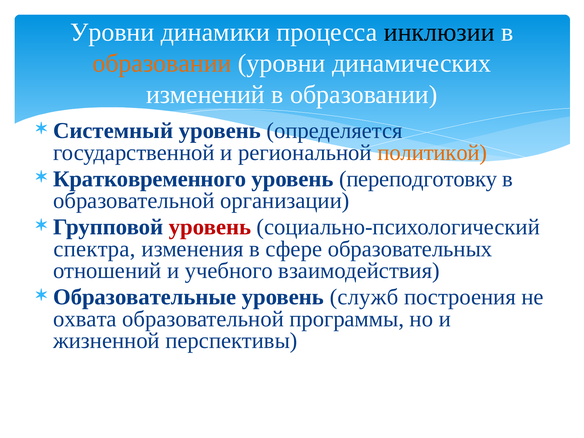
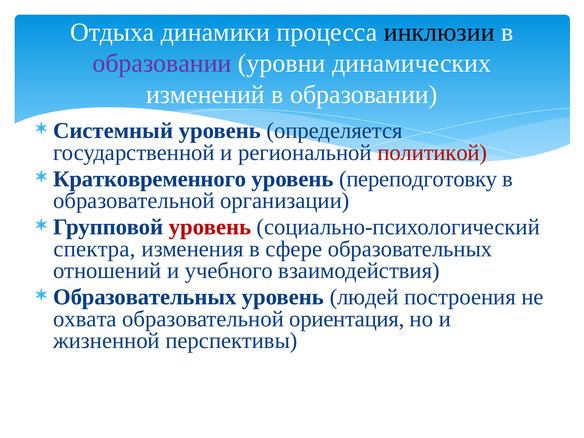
Уровни at (112, 32): Уровни -> Отдыха
образовании at (162, 63) colour: orange -> purple
политикой colour: orange -> red
Образовательные at (145, 297): Образовательные -> Образовательных
служб: служб -> людей
программы: программы -> ориентация
